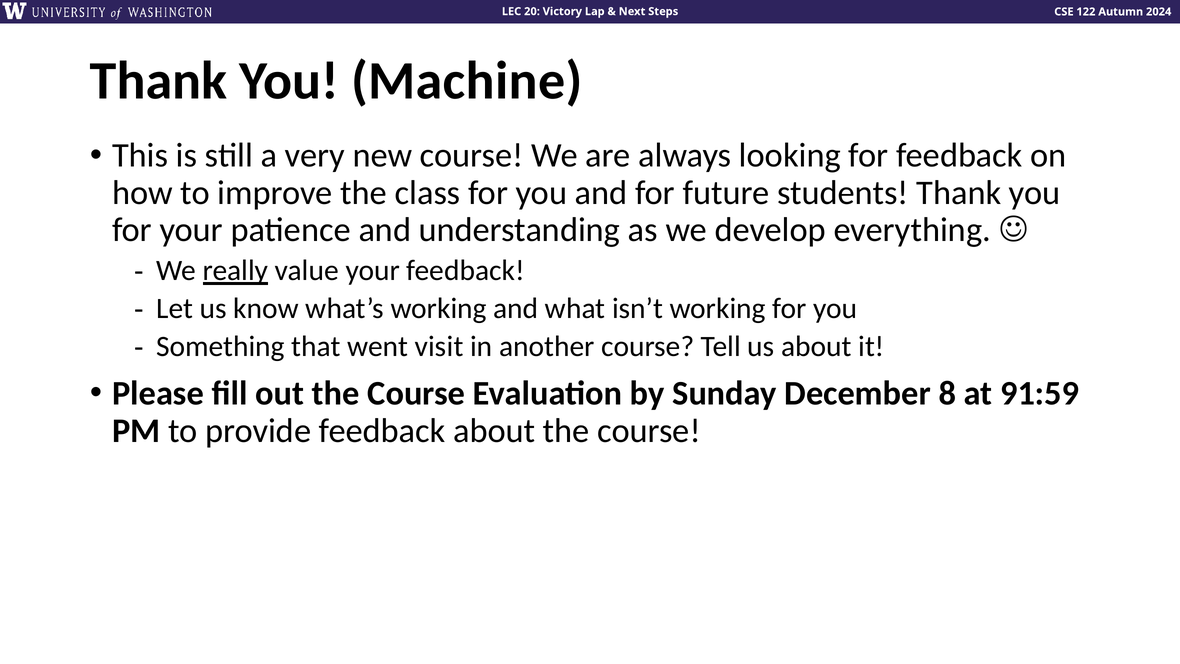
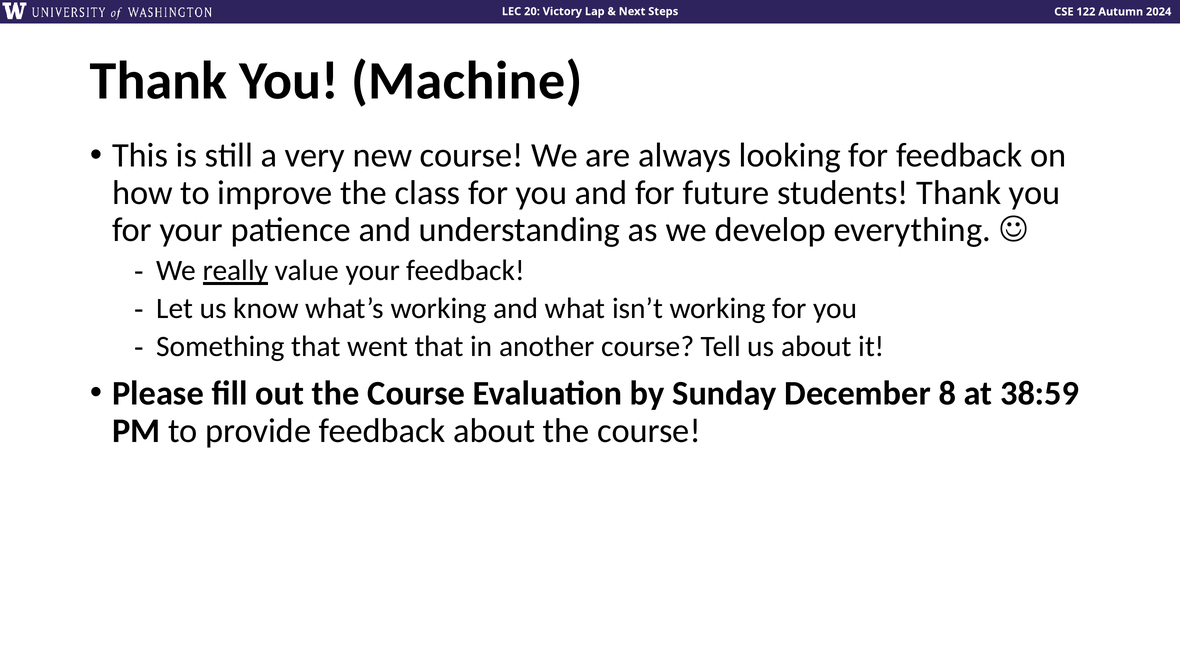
went visit: visit -> that
91:59: 91:59 -> 38:59
